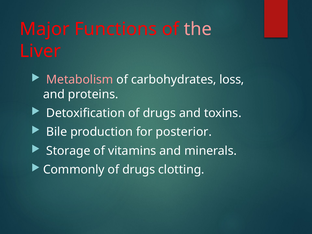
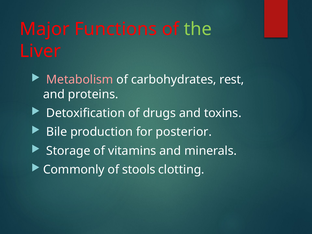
the colour: pink -> light green
loss: loss -> rest
drugs at (139, 170): drugs -> stools
